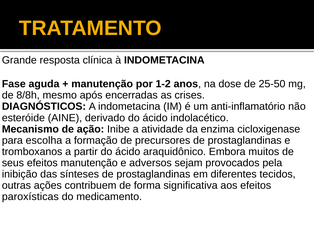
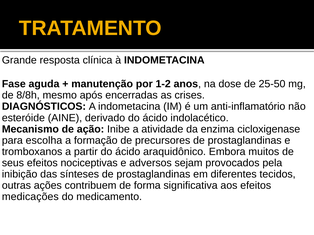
efeitos manutenção: manutenção -> nociceptivas
paroxísticas: paroxísticas -> medicações
